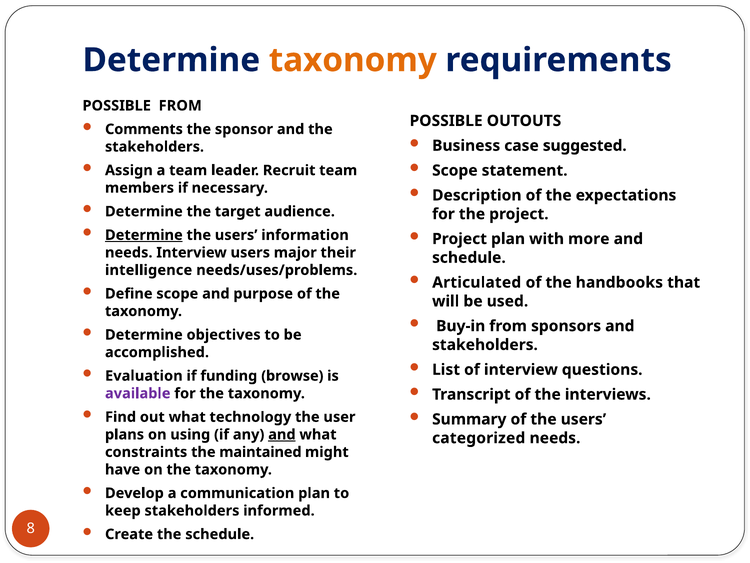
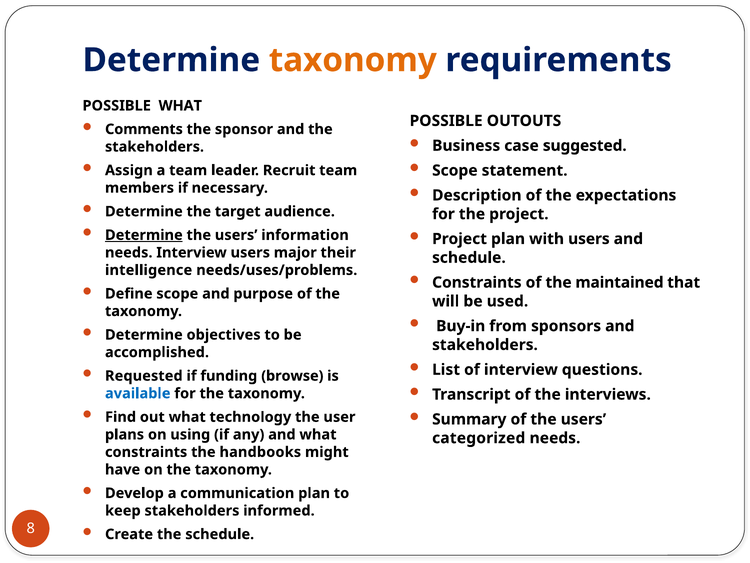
POSSIBLE FROM: FROM -> WHAT
with more: more -> users
Articulated at (477, 282): Articulated -> Constraints
handbooks: handbooks -> maintained
Evaluation: Evaluation -> Requested
available colour: purple -> blue
and at (282, 434) underline: present -> none
maintained: maintained -> handbooks
